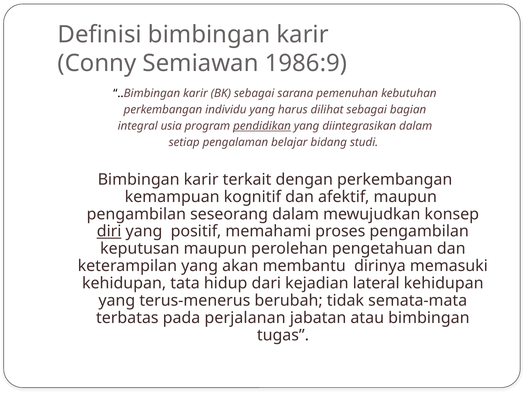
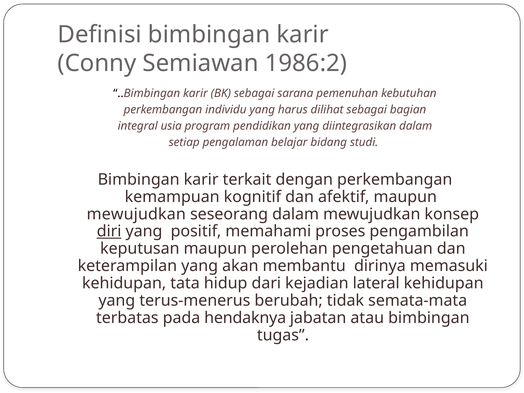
1986:9: 1986:9 -> 1986:2
pendidikan underline: present -> none
pengambilan at (136, 214): pengambilan -> mewujudkan
perjalanan: perjalanan -> hendaknya
